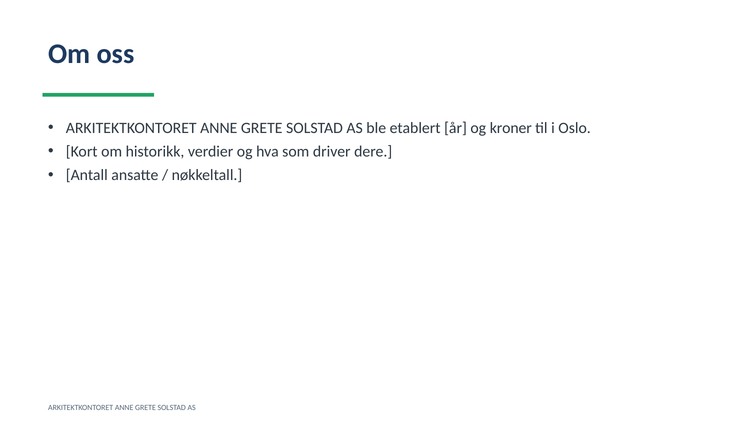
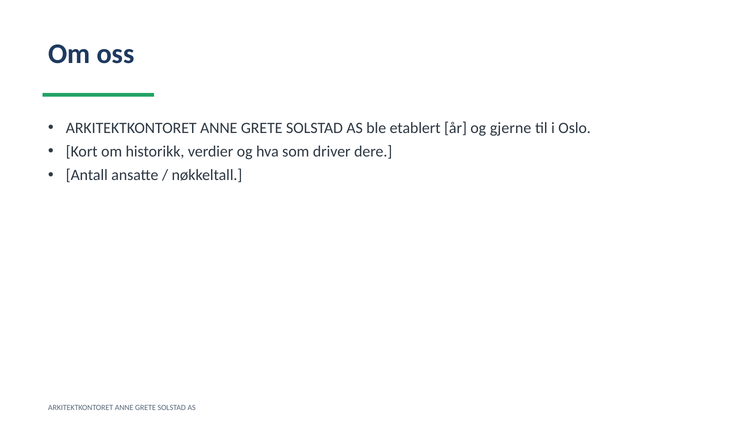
kroner: kroner -> gjerne
